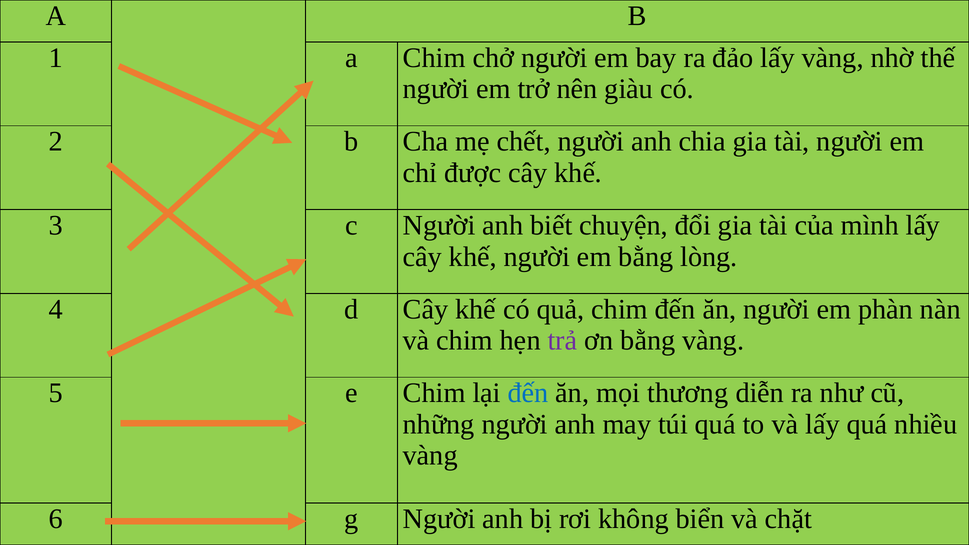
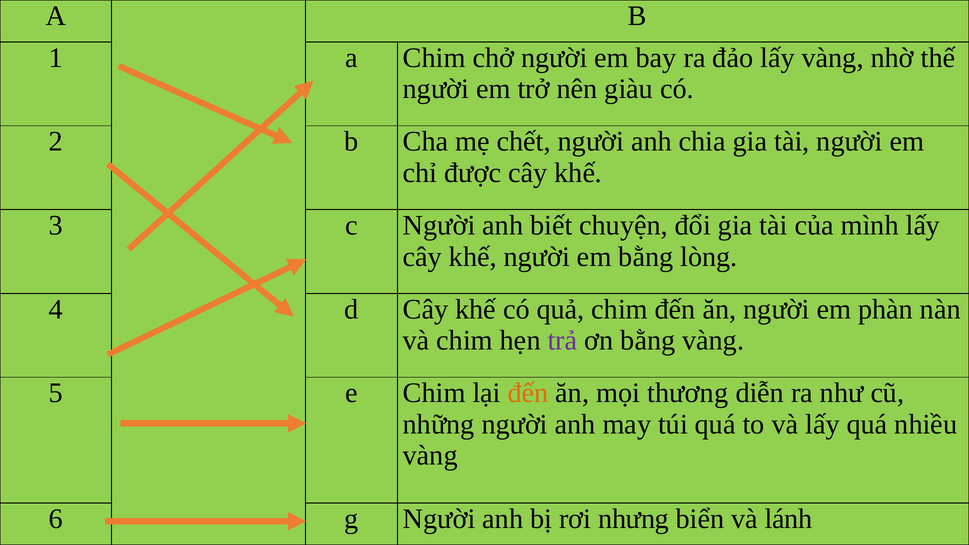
đến at (528, 393) colour: blue -> orange
không: không -> nhưng
chặt: chặt -> lánh
